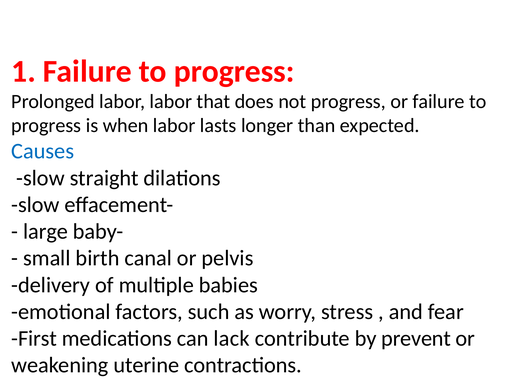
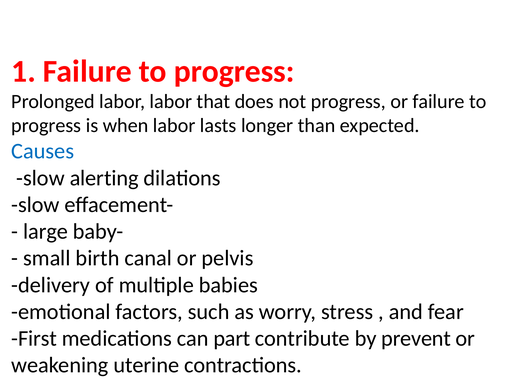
straight: straight -> alerting
lack: lack -> part
